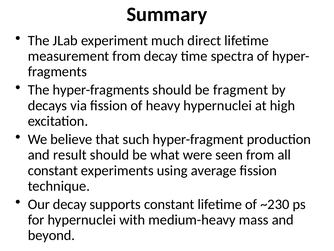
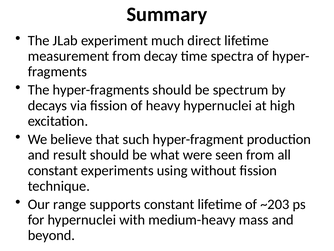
fragment: fragment -> spectrum
average: average -> without
Our decay: decay -> range
~230: ~230 -> ~203
